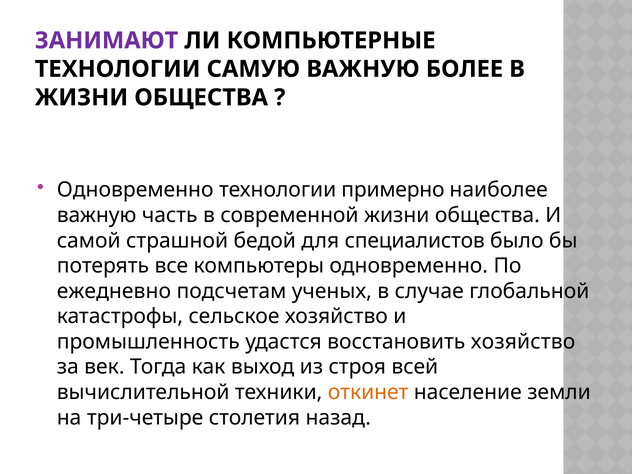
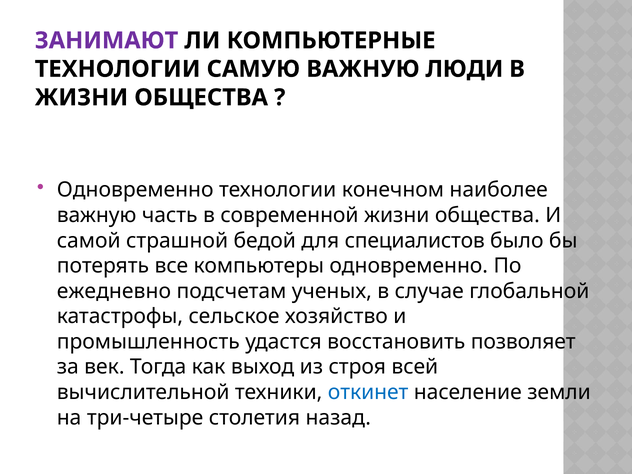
БОЛЕЕ: БОЛЕЕ -> ЛЮДИ
примерно: примерно -> конечном
восстановить хозяйство: хозяйство -> позволяет
откинет colour: orange -> blue
